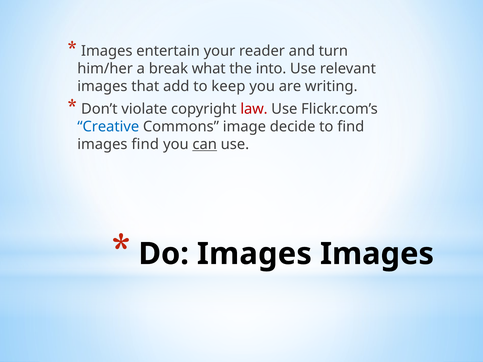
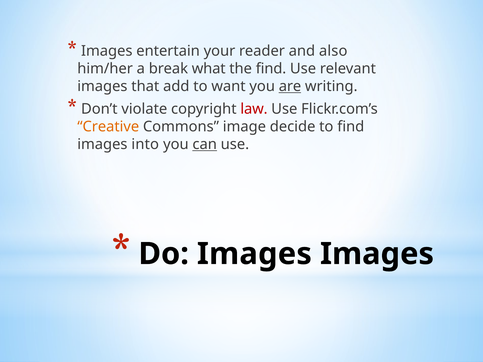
turn: turn -> also
the into: into -> find
keep: keep -> want
are underline: none -> present
Creative colour: blue -> orange
images find: find -> into
